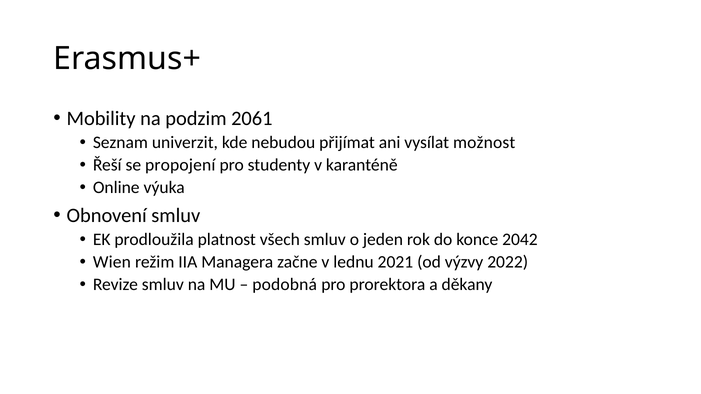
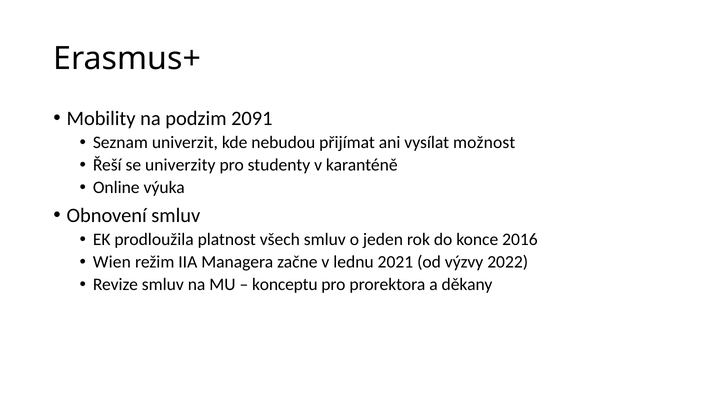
2061: 2061 -> 2091
propojení: propojení -> univerzity
2042: 2042 -> 2016
podobná: podobná -> konceptu
